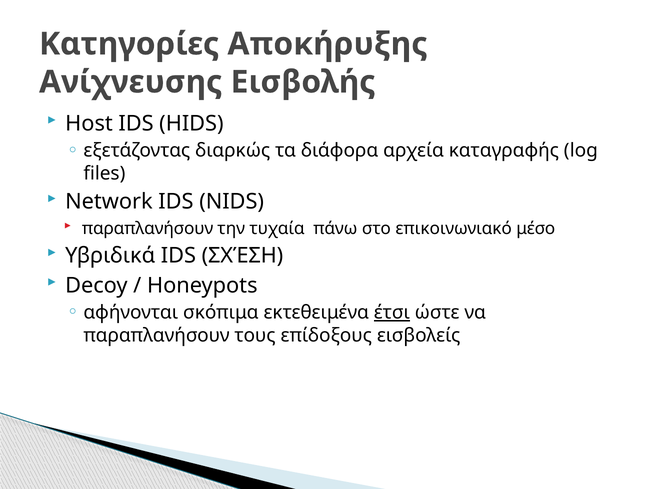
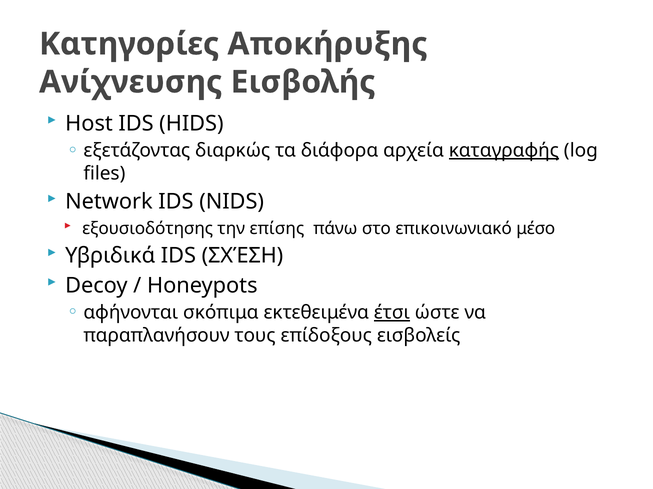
καταγραφής underline: none -> present
παραπλανήσουν at (148, 229): παραπλανήσουν -> εξουσιοδότησης
τυχαία: τυχαία -> επίσης
